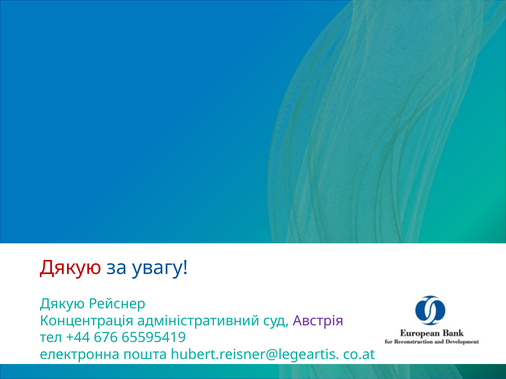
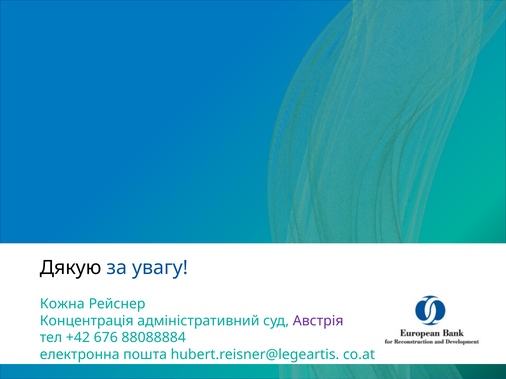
Дякую at (71, 268) colour: red -> black
Дякую at (62, 304): Дякую -> Кожна
+44: +44 -> +42
65595419: 65595419 -> 88088884
